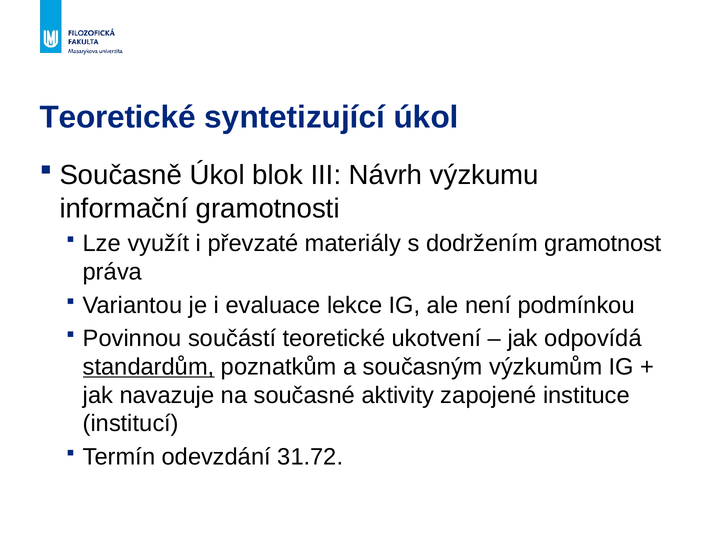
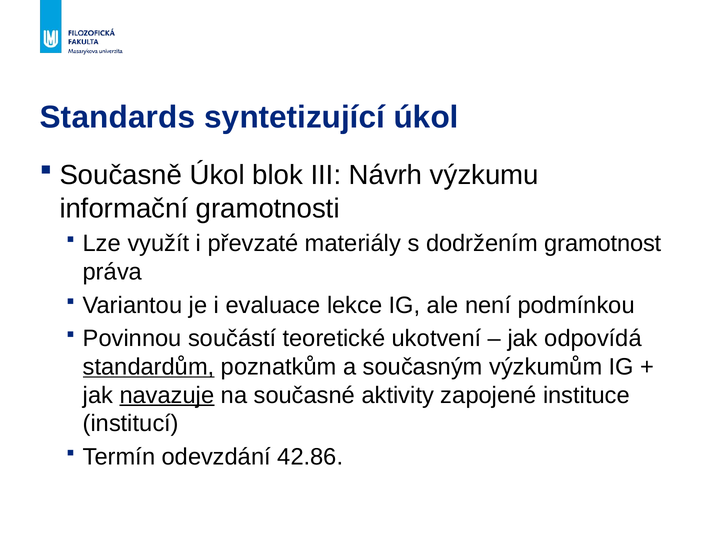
Teoretické at (118, 117): Teoretické -> Standards
navazuje underline: none -> present
31.72: 31.72 -> 42.86
